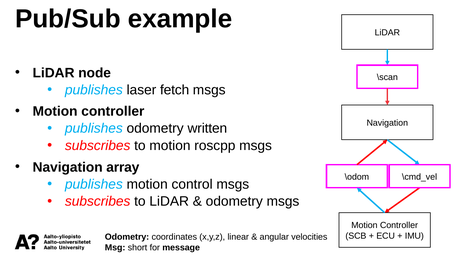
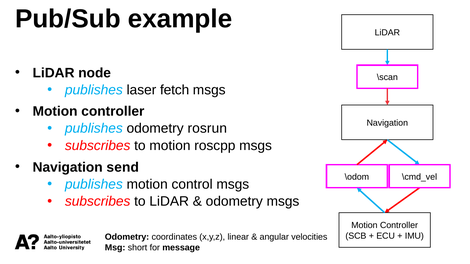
written: written -> rosrun
array: array -> send
